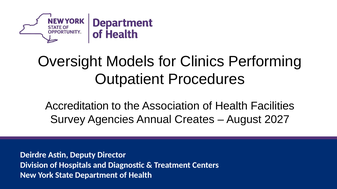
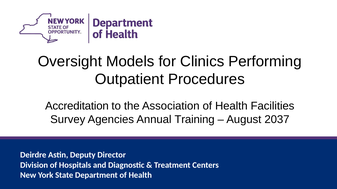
Creates: Creates -> Training
2027: 2027 -> 2037
